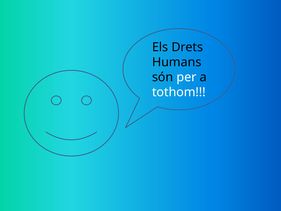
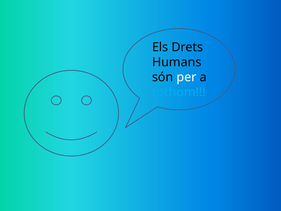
tothom colour: white -> light blue
